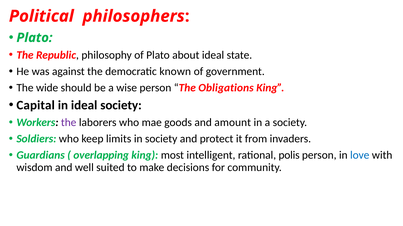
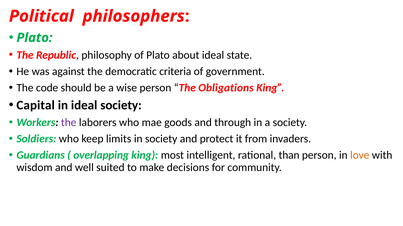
known: known -> criteria
wide: wide -> code
amount: amount -> through
polis: polis -> than
love colour: blue -> orange
